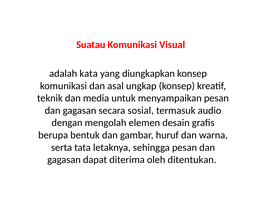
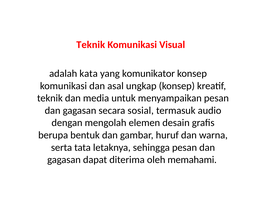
Suatau at (91, 45): Suatau -> Teknik
diungkapkan: diungkapkan -> komunikator
ditentukan: ditentukan -> memahami
